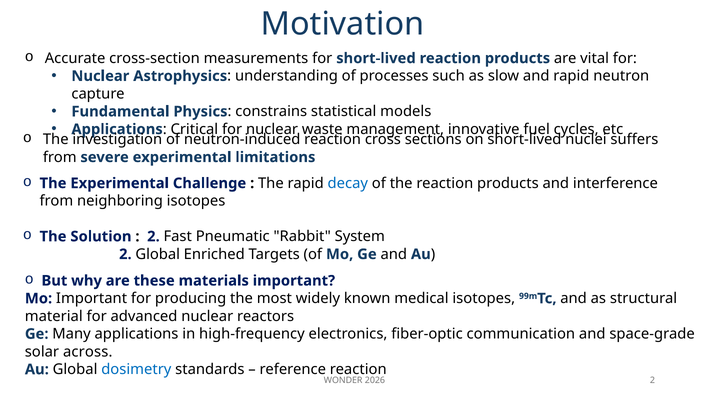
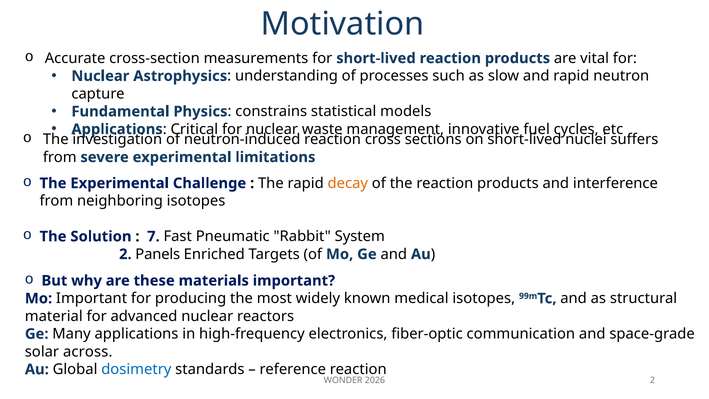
decay colour: blue -> orange
2 at (153, 236): 2 -> 7
2 Global: Global -> Panels
